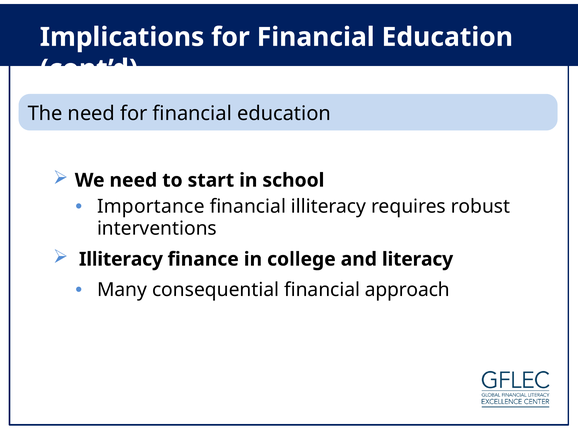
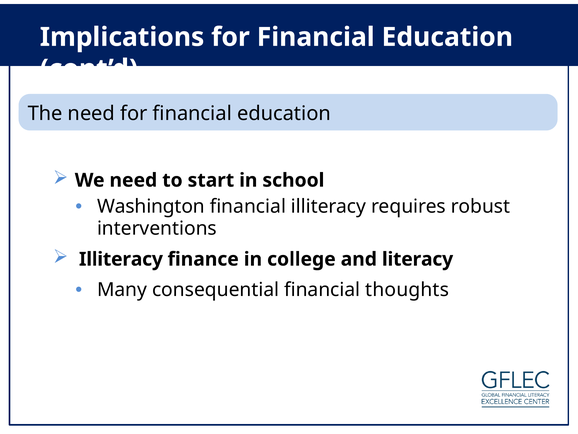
Importance: Importance -> Washington
approach: approach -> thoughts
